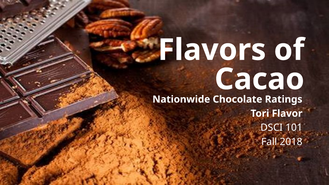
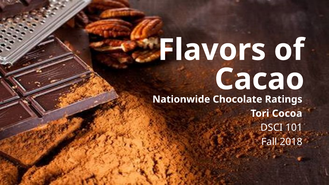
Flavor: Flavor -> Cocoa
